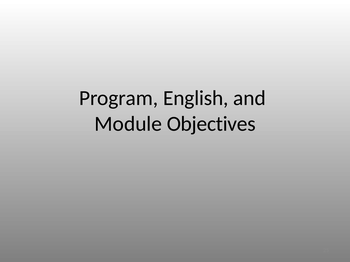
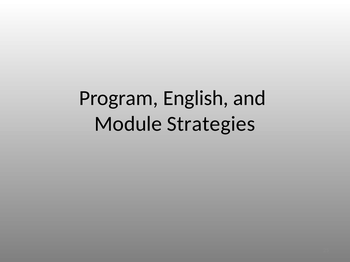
Objectives: Objectives -> Strategies
